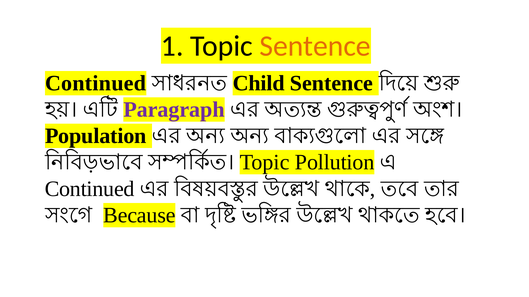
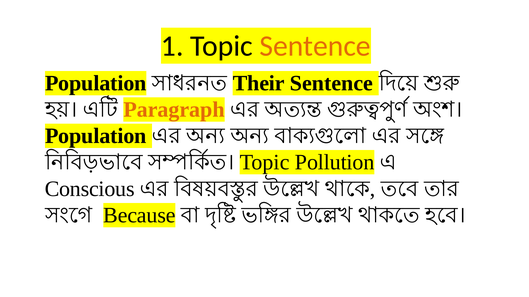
Continued at (96, 83): Continued -> Population
Child: Child -> Their
Paragraph colour: purple -> orange
Continued at (90, 189): Continued -> Conscious
